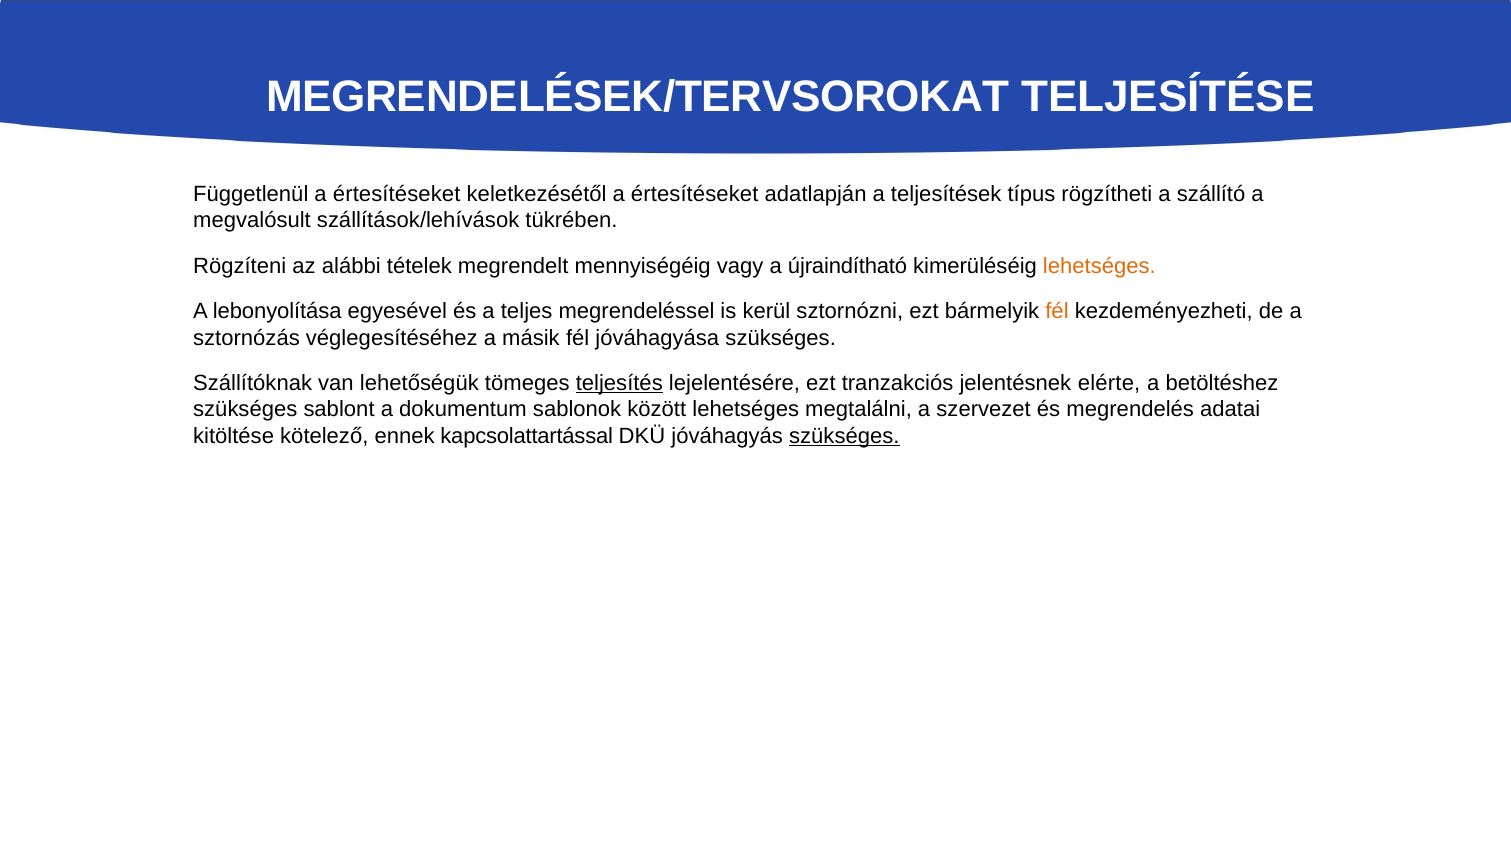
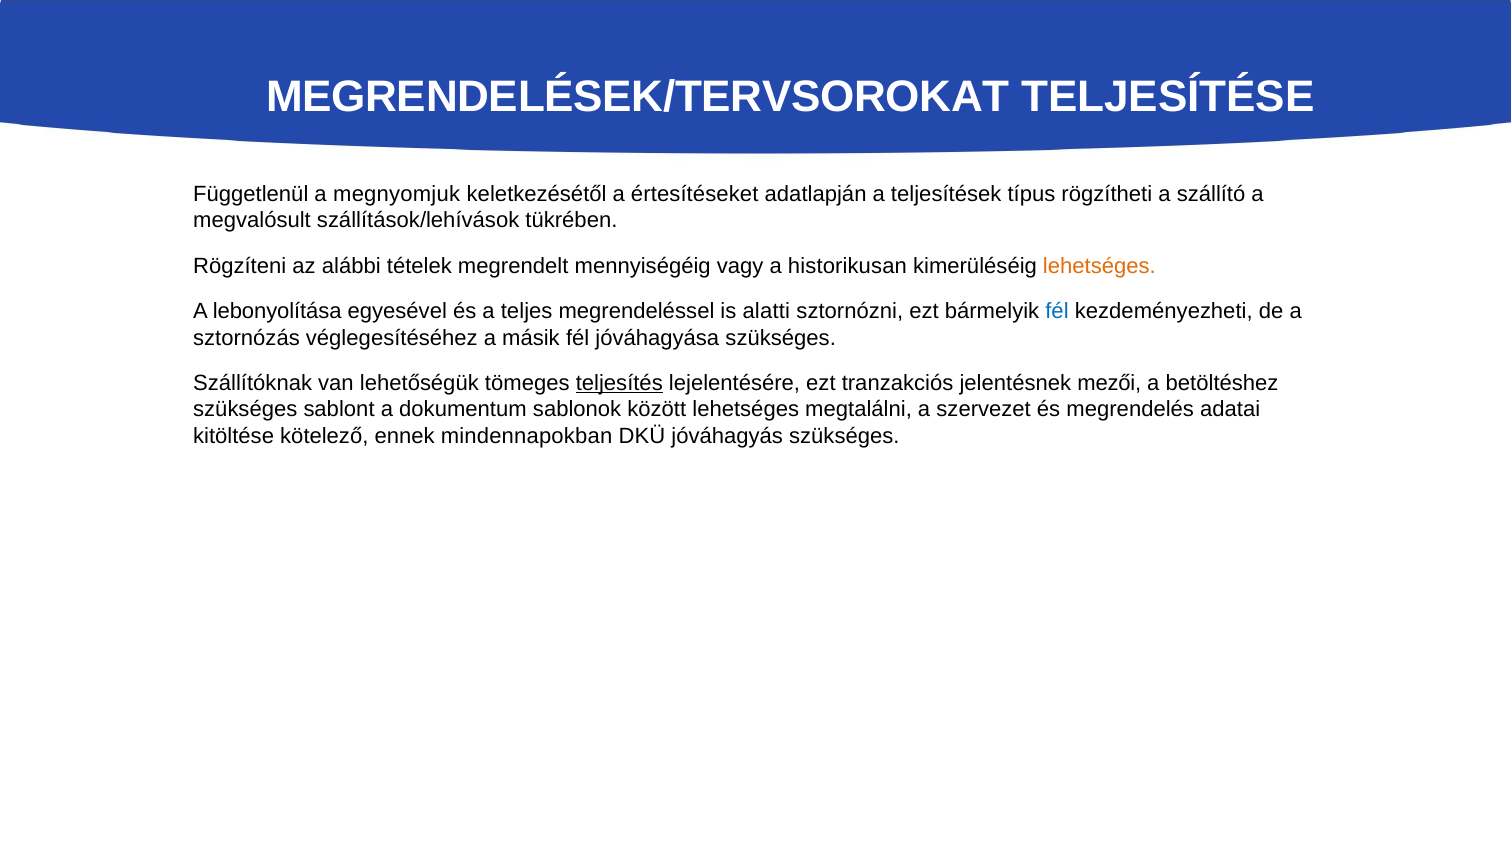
Függetlenül a értesítéseket: értesítéseket -> megnyomjuk
újraindítható: újraindítható -> historikusan
kerül: kerül -> alatti
fél at (1057, 311) colour: orange -> blue
elérte: elérte -> mezői
kapcsolattartással: kapcsolattartással -> mindennapokban
szükséges at (844, 436) underline: present -> none
